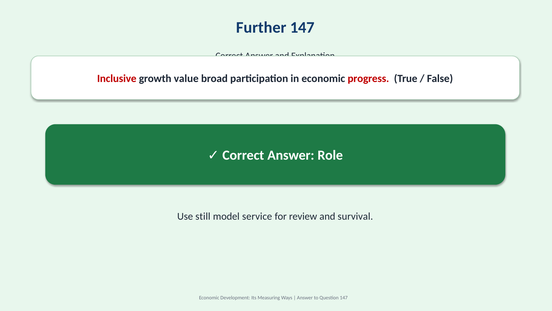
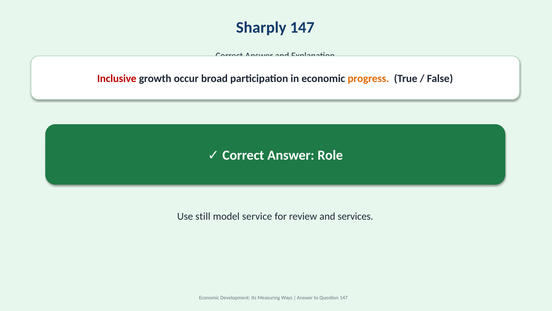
Further: Further -> Sharply
value: value -> occur
progress colour: red -> orange
survival: survival -> services
